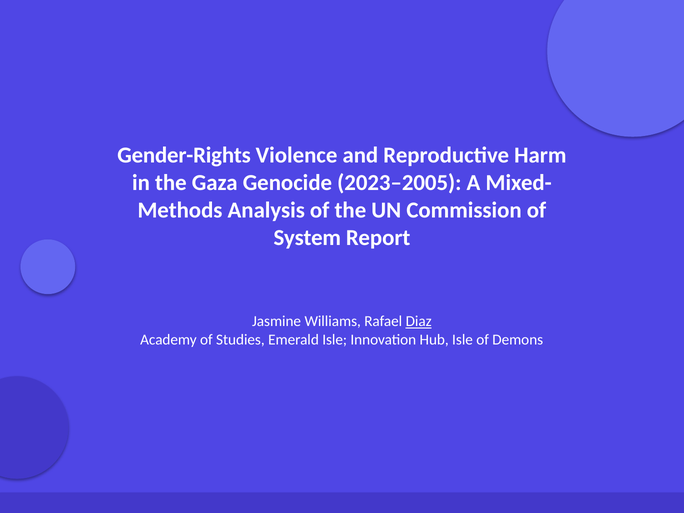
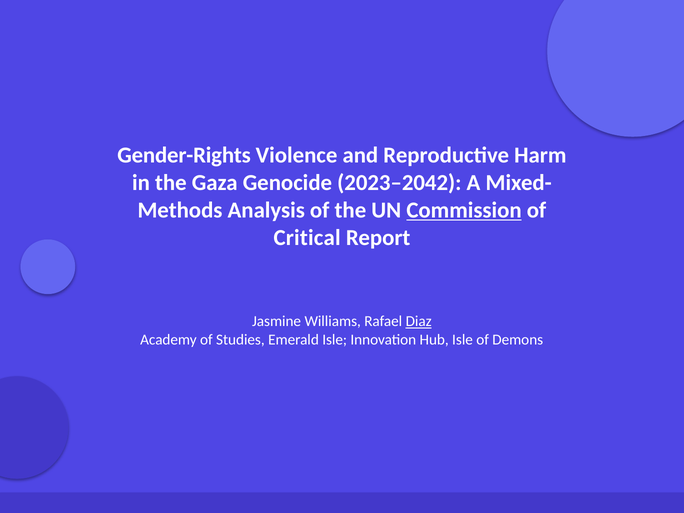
2023–2005: 2023–2005 -> 2023–2042
Commission underline: none -> present
System: System -> Critical
